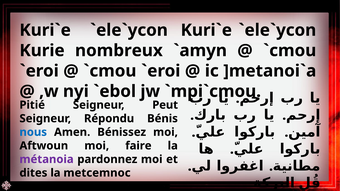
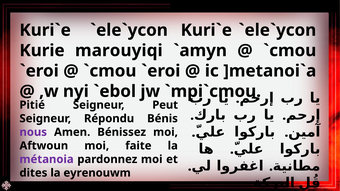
nombreux: nombreux -> marouyiqi
nous colour: blue -> purple
faire: faire -> faite
metcemnoc: metcemnoc -> eyrenouwm
